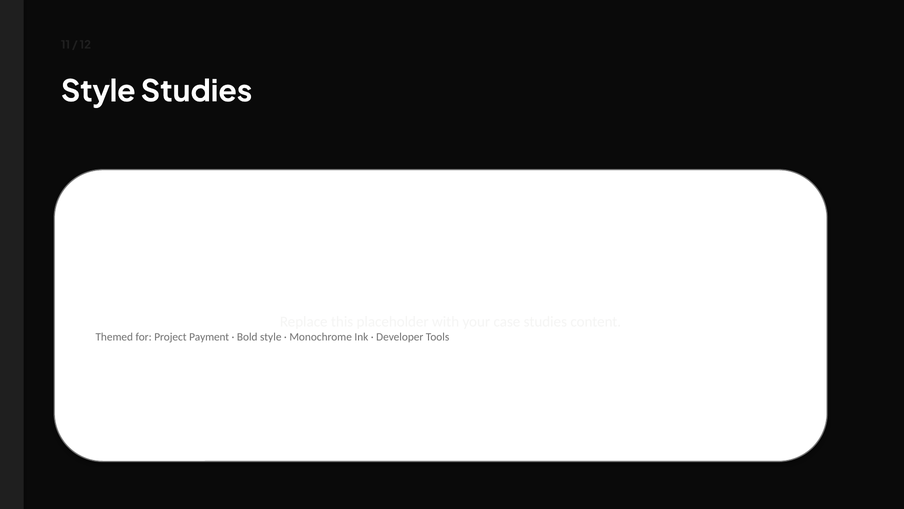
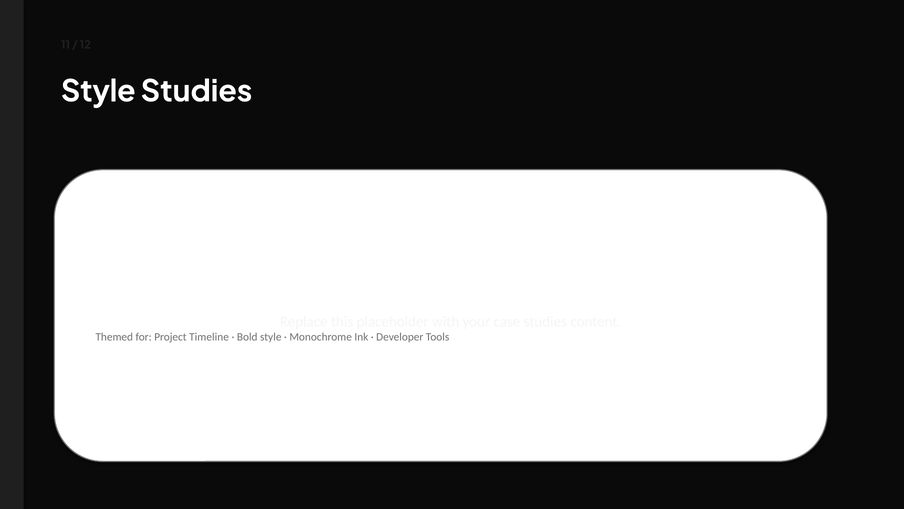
Payment: Payment -> Timeline
